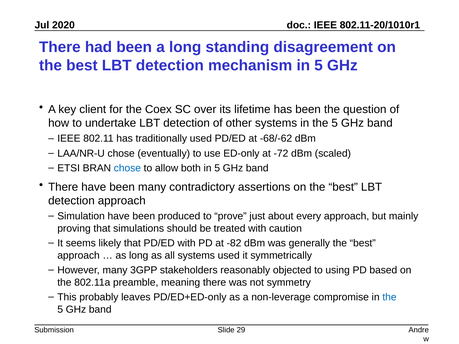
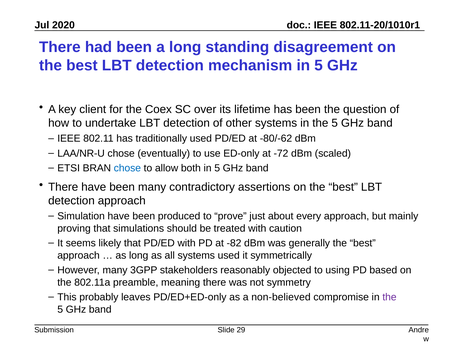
-68/-62: -68/-62 -> -80/-62
non-leverage: non-leverage -> non-believed
the at (389, 297) colour: blue -> purple
